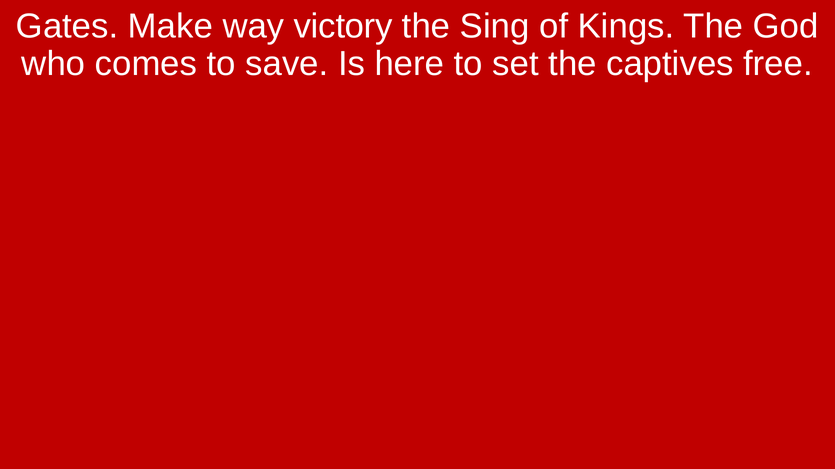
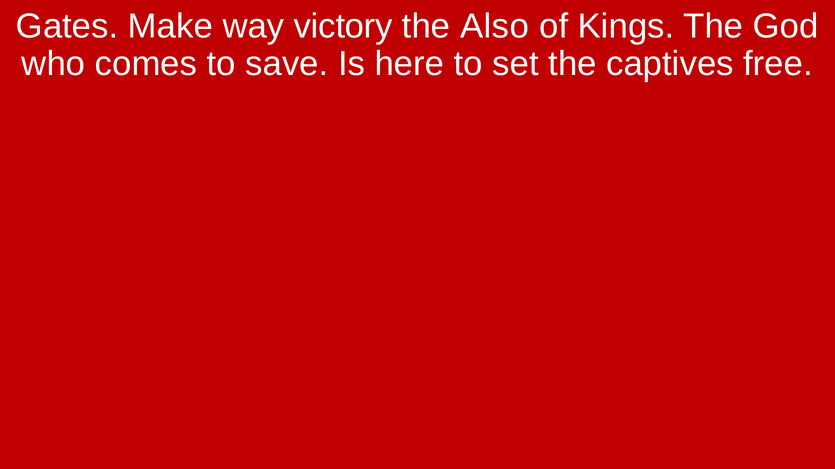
Sing: Sing -> Also
